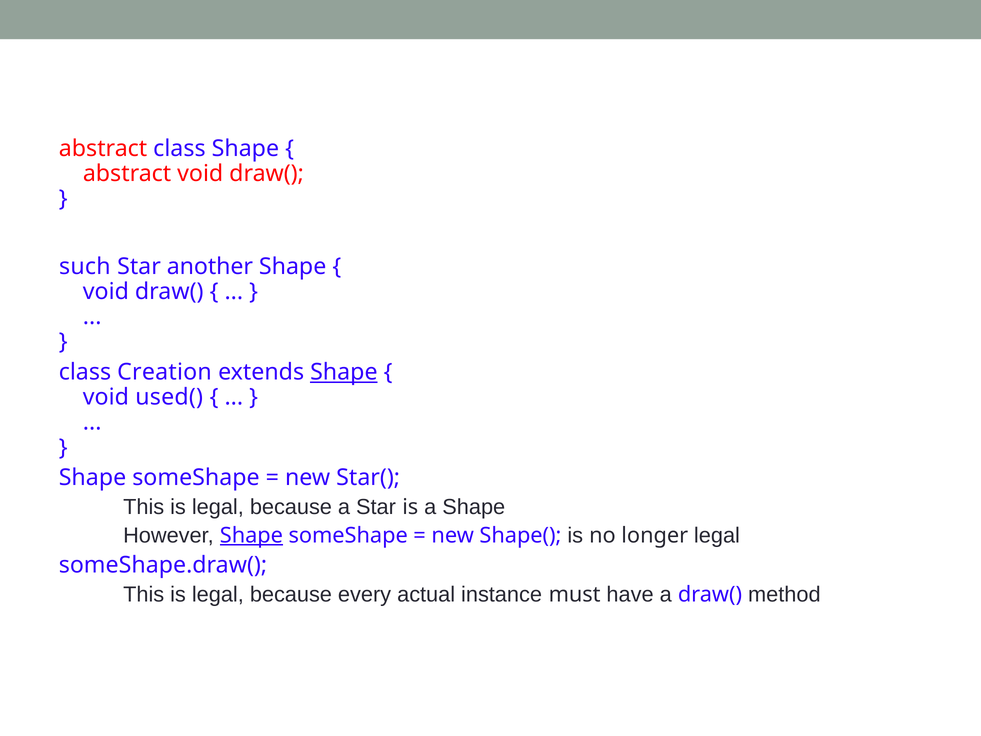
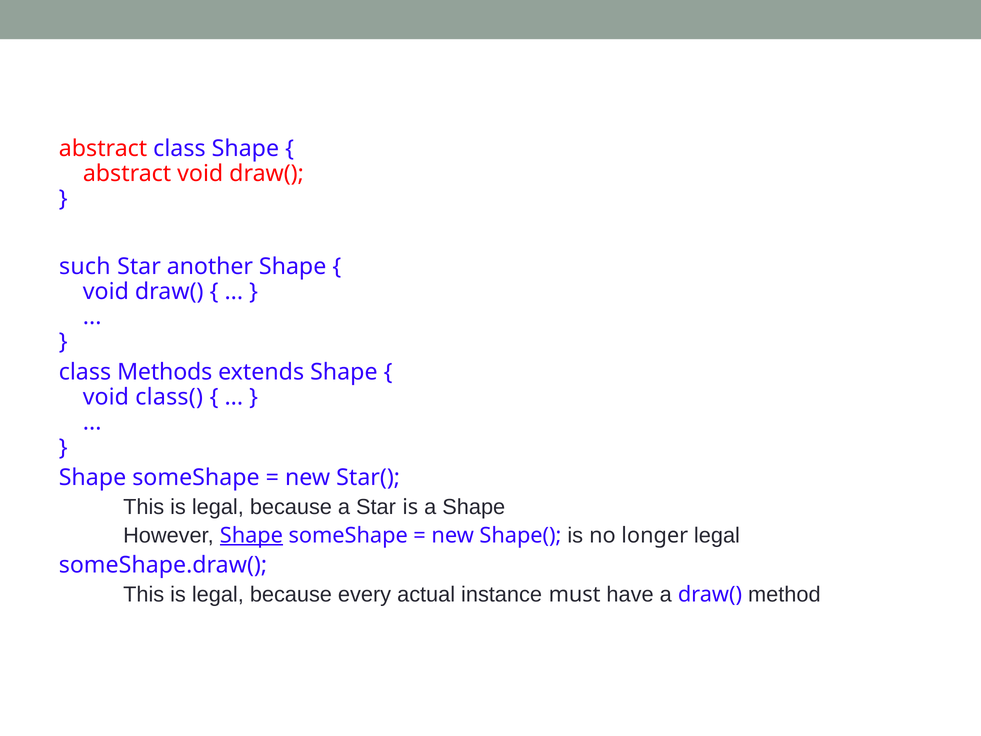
Creation: Creation -> Methods
Shape at (344, 372) underline: present -> none
used(: used( -> class(
